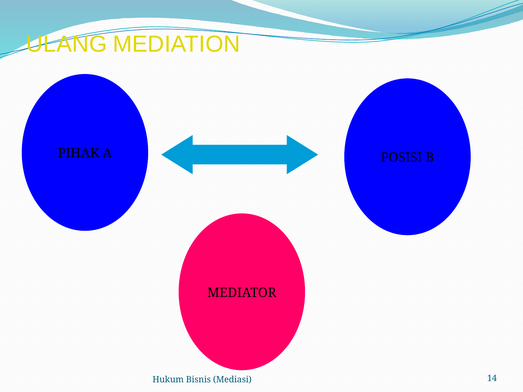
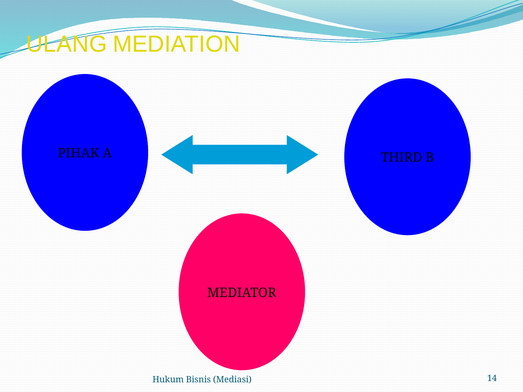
POSISI: POSISI -> THIRD
